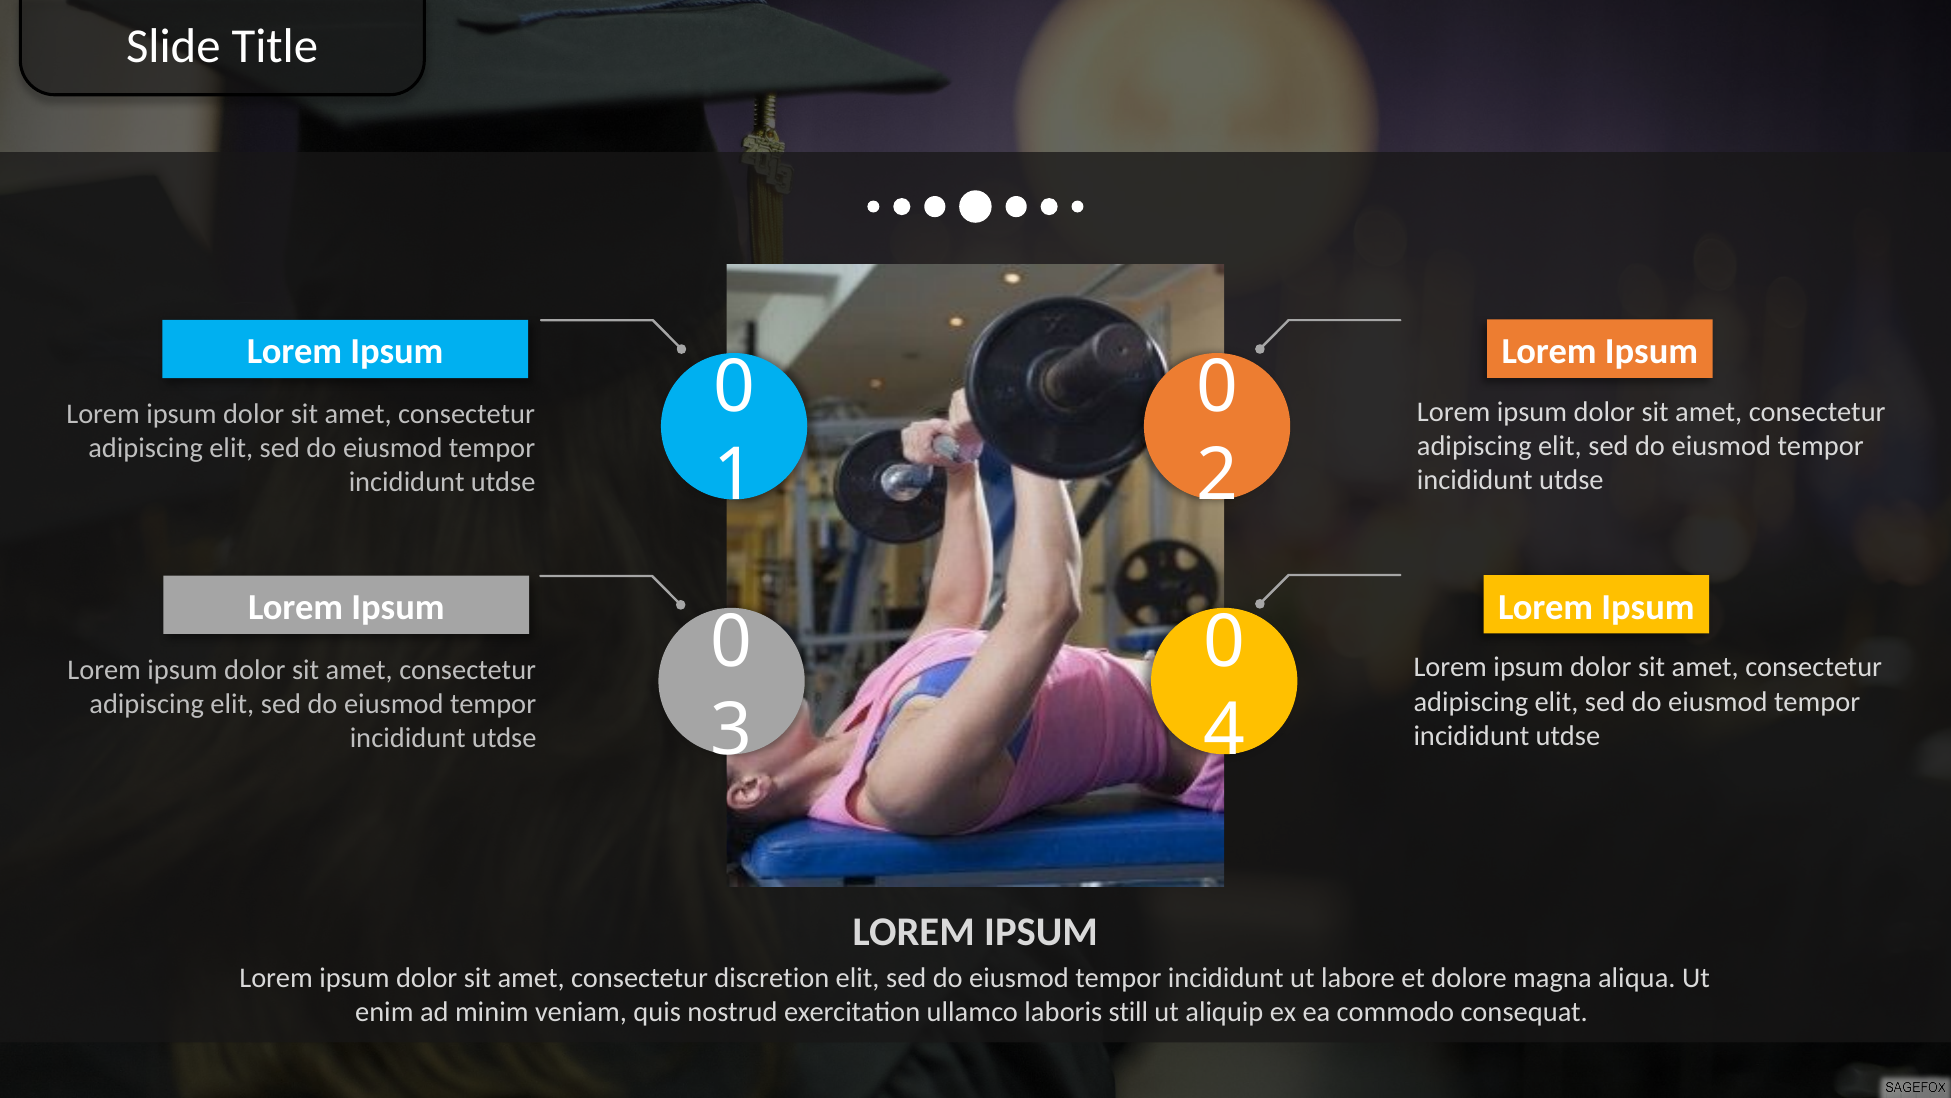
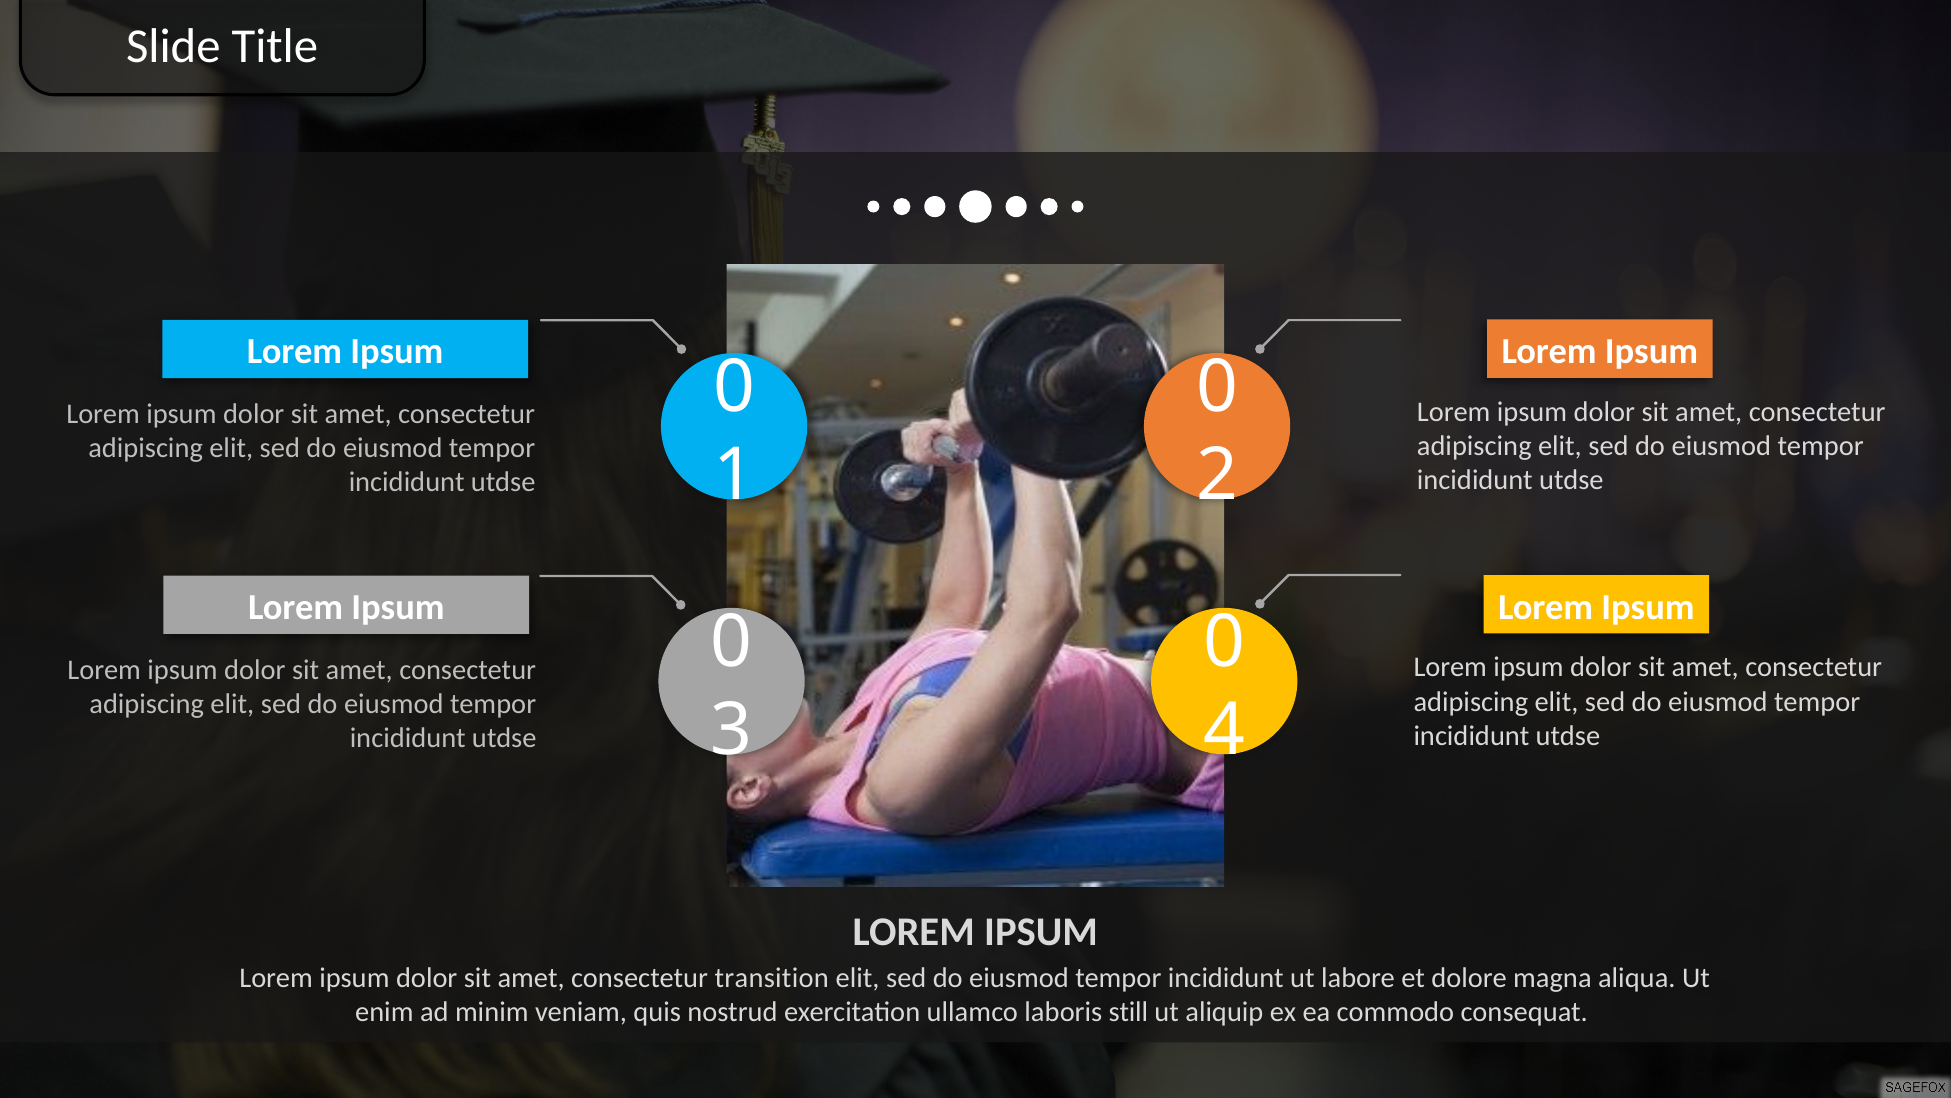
discretion: discretion -> transition
